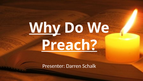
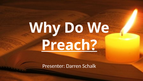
Why underline: present -> none
